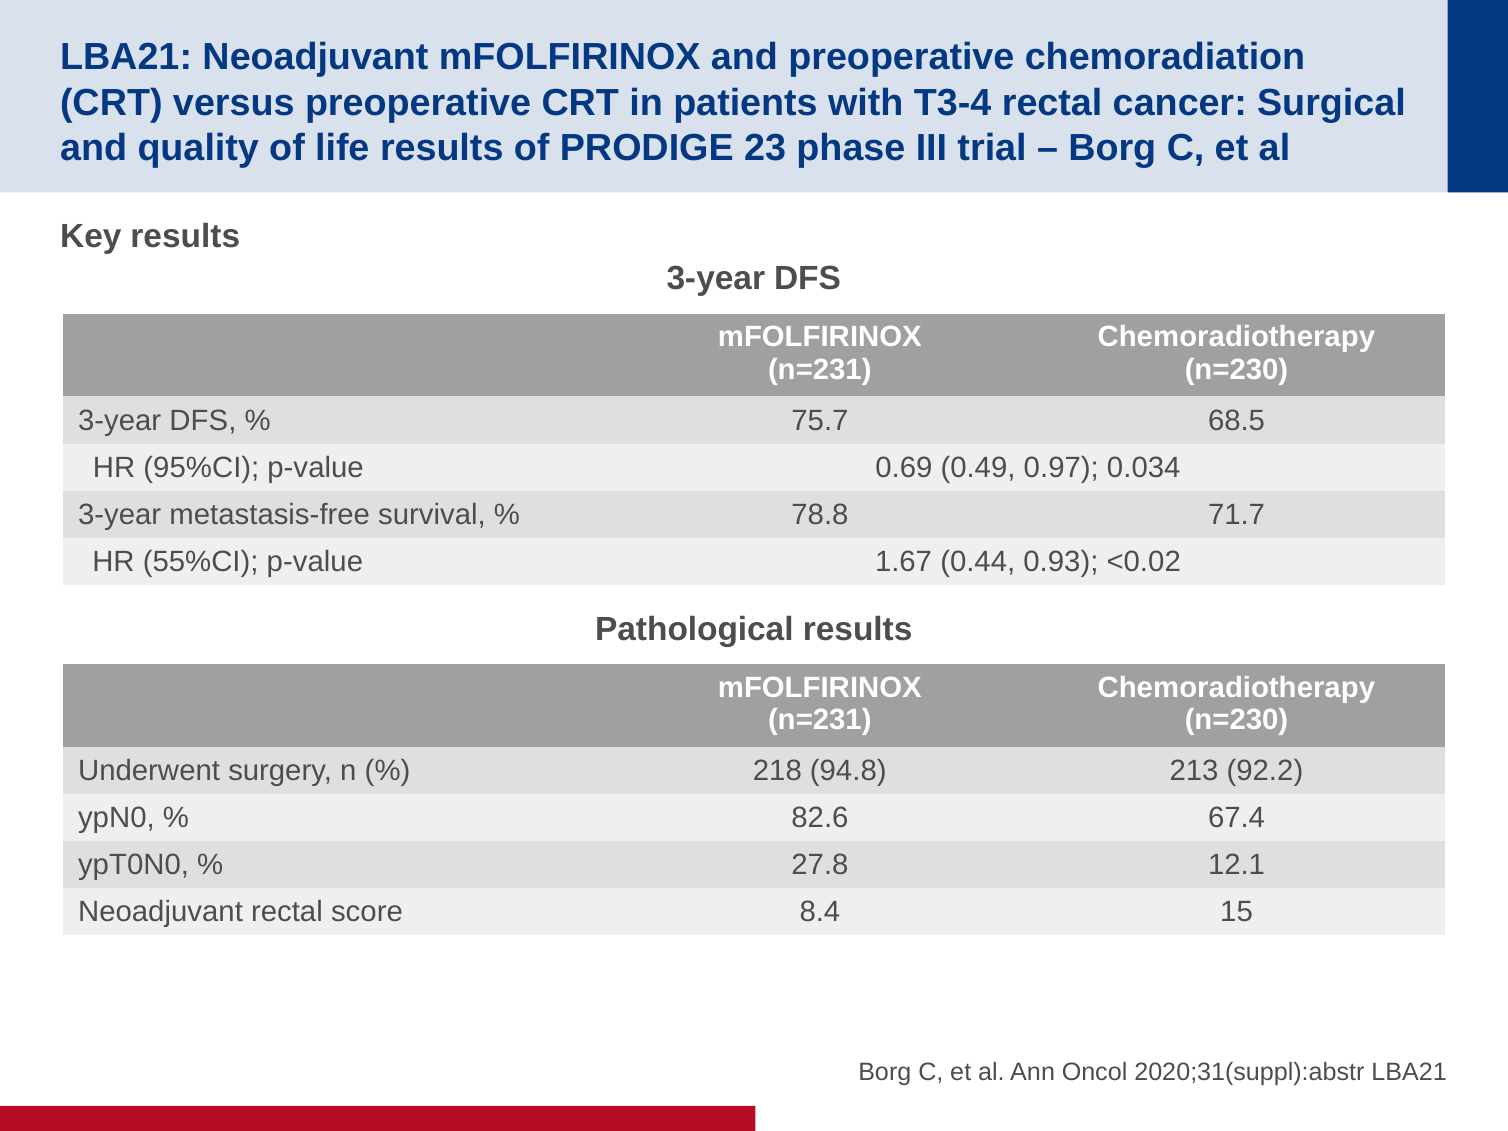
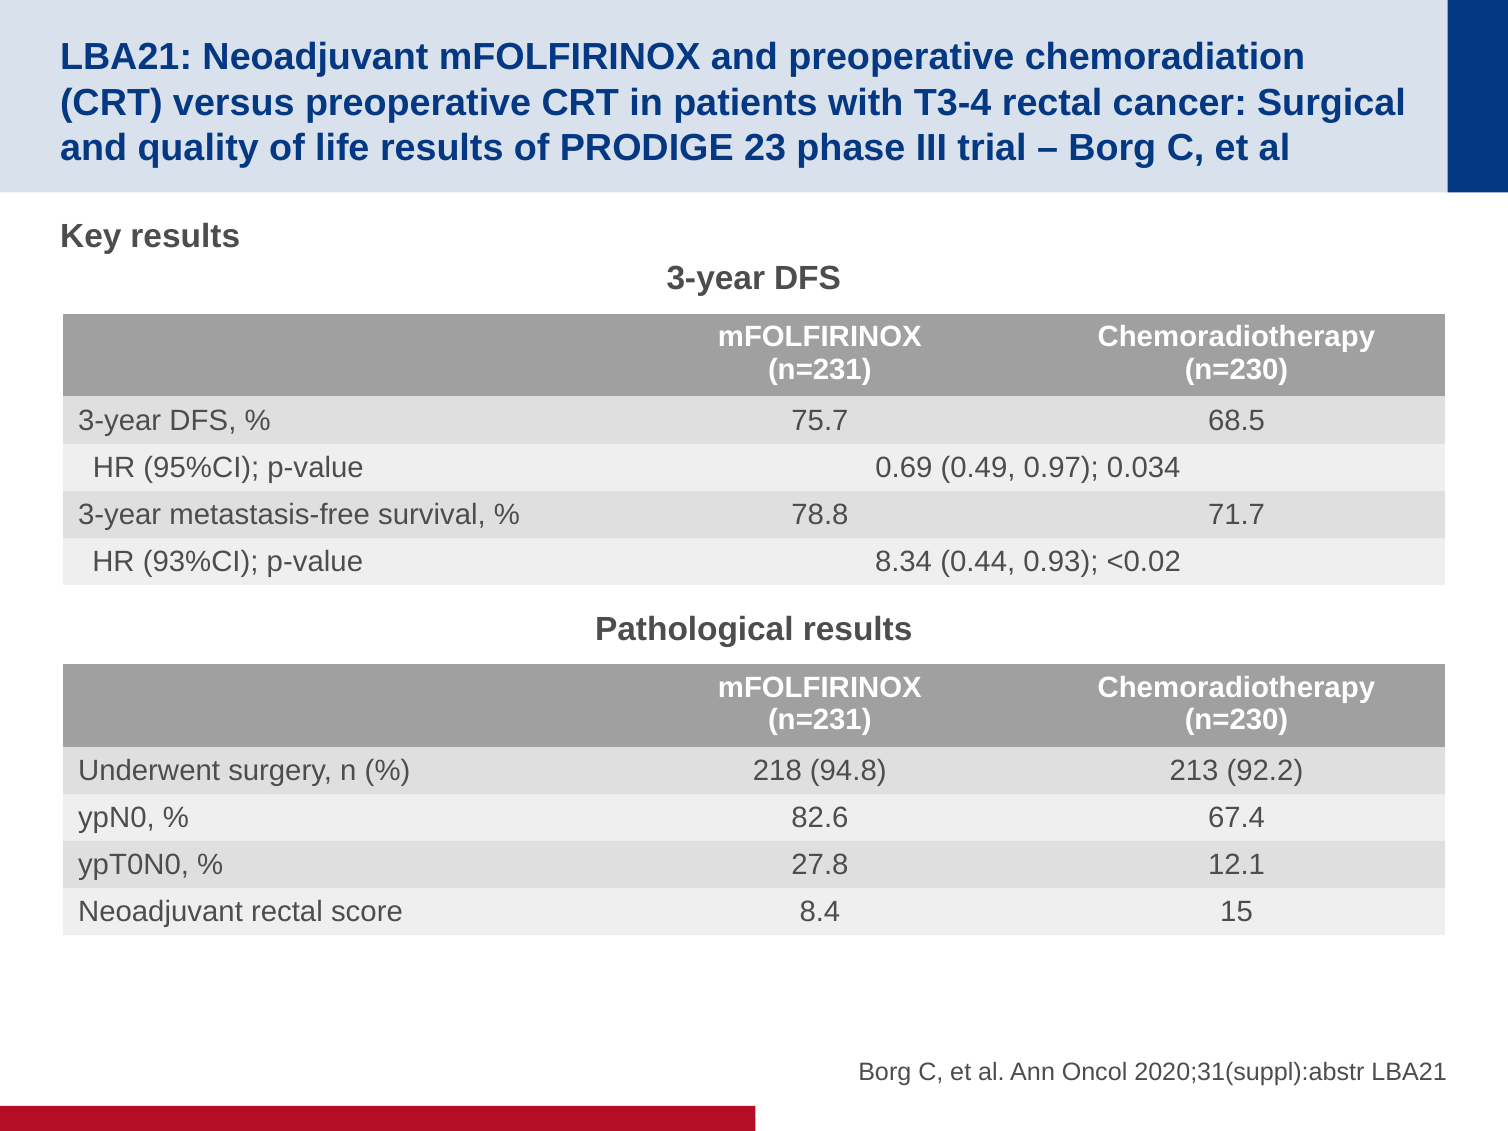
55%CI: 55%CI -> 93%CI
1.67: 1.67 -> 8.34
